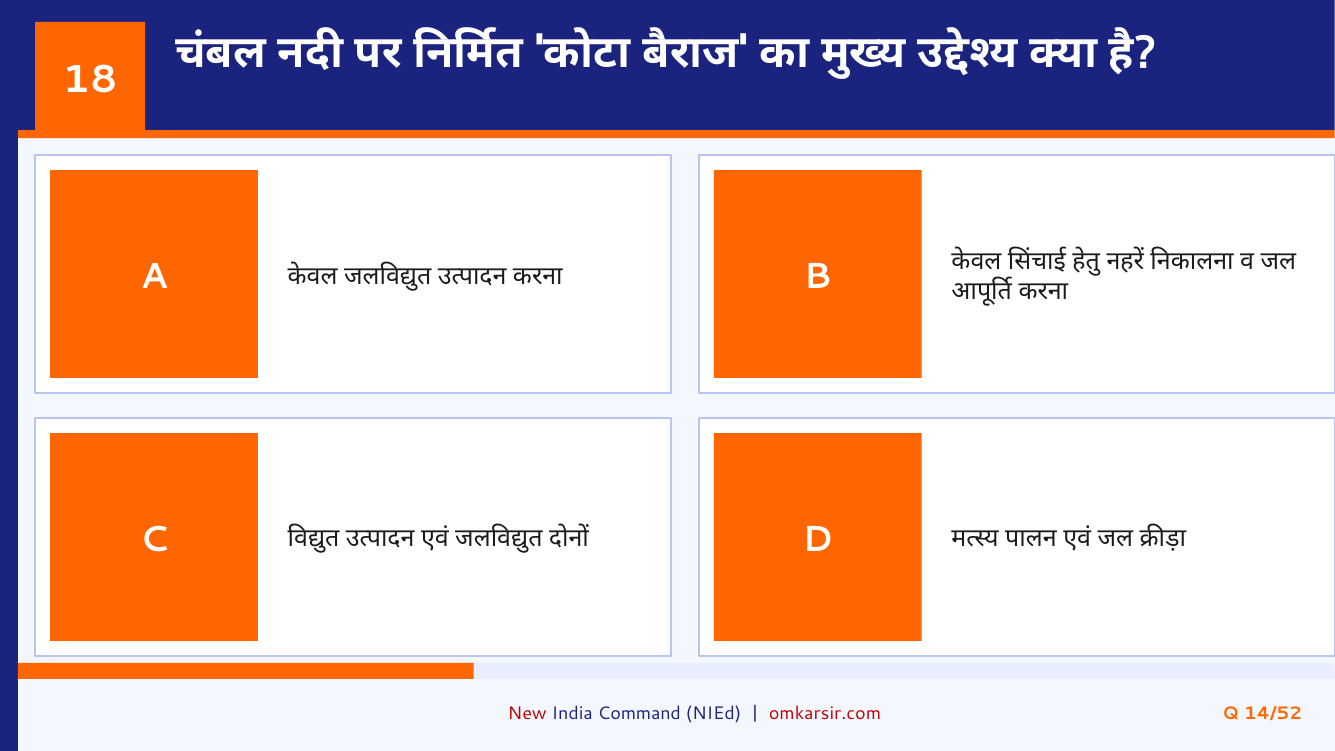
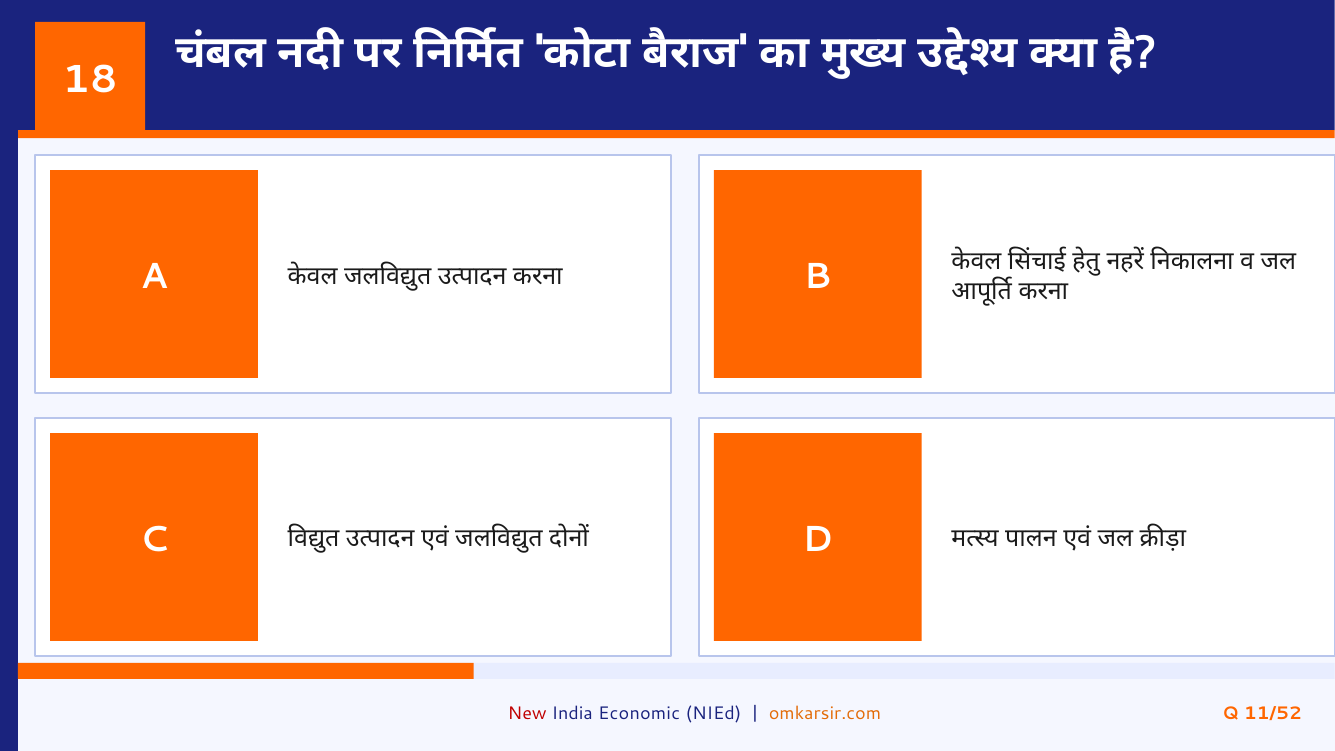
Command: Command -> Economic
omkarsir.com colour: red -> orange
14/52: 14/52 -> 11/52
